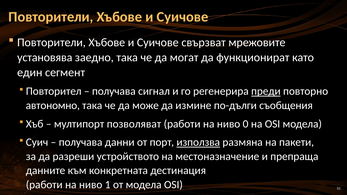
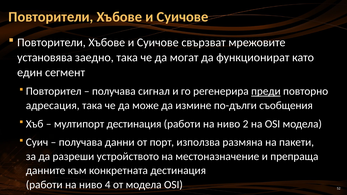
автономно: автономно -> адресация
мултипорт позволяват: позволяват -> дестинация
0: 0 -> 2
използва underline: present -> none
1: 1 -> 4
